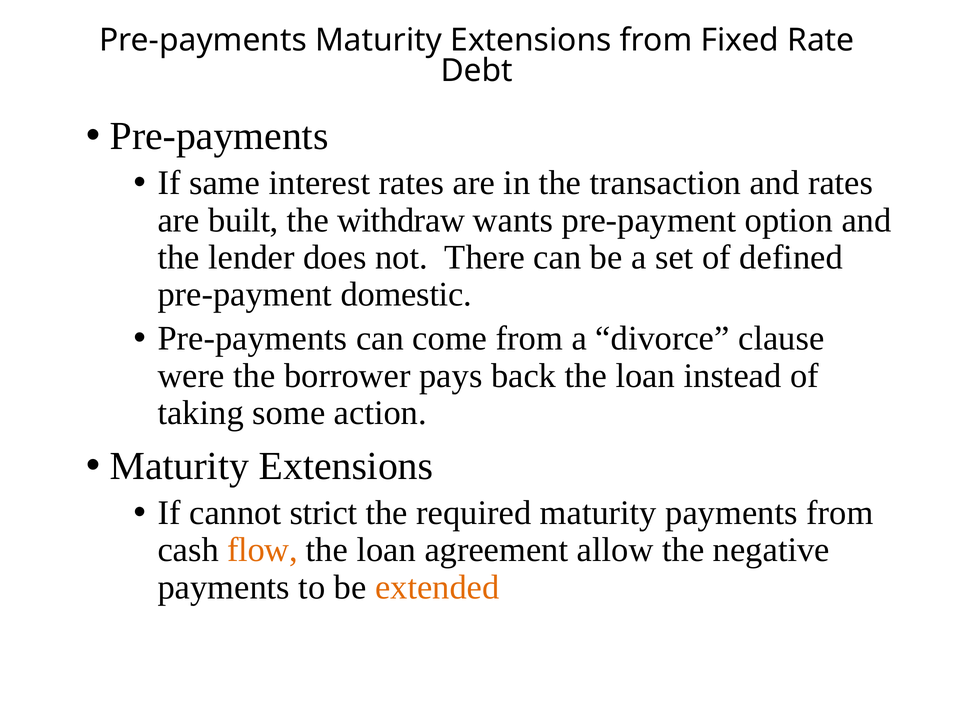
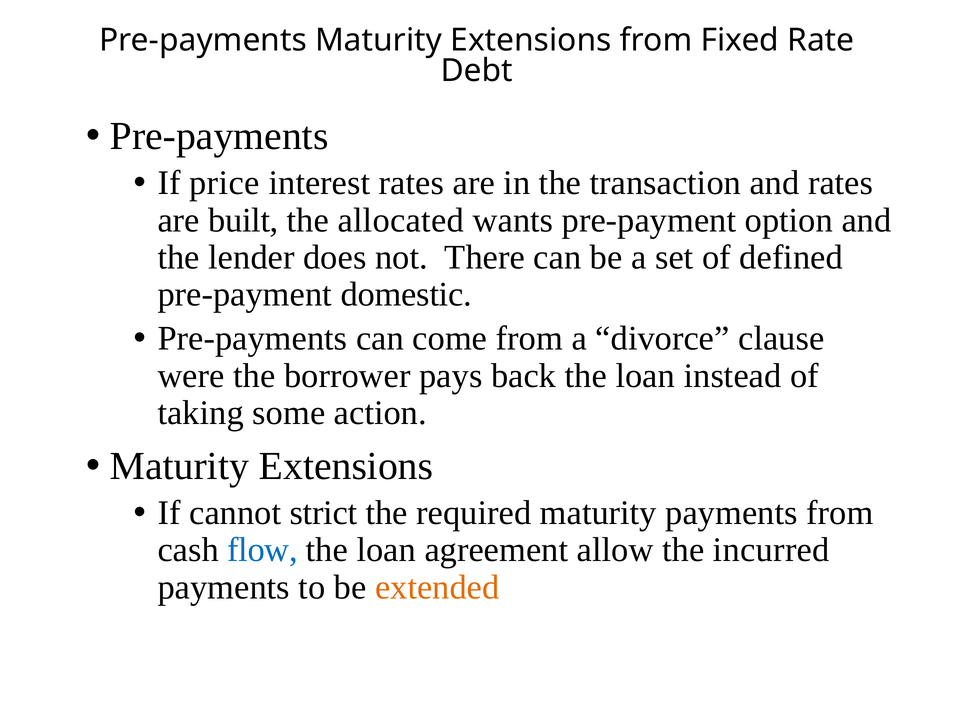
same: same -> price
withdraw: withdraw -> allocated
flow colour: orange -> blue
negative: negative -> incurred
